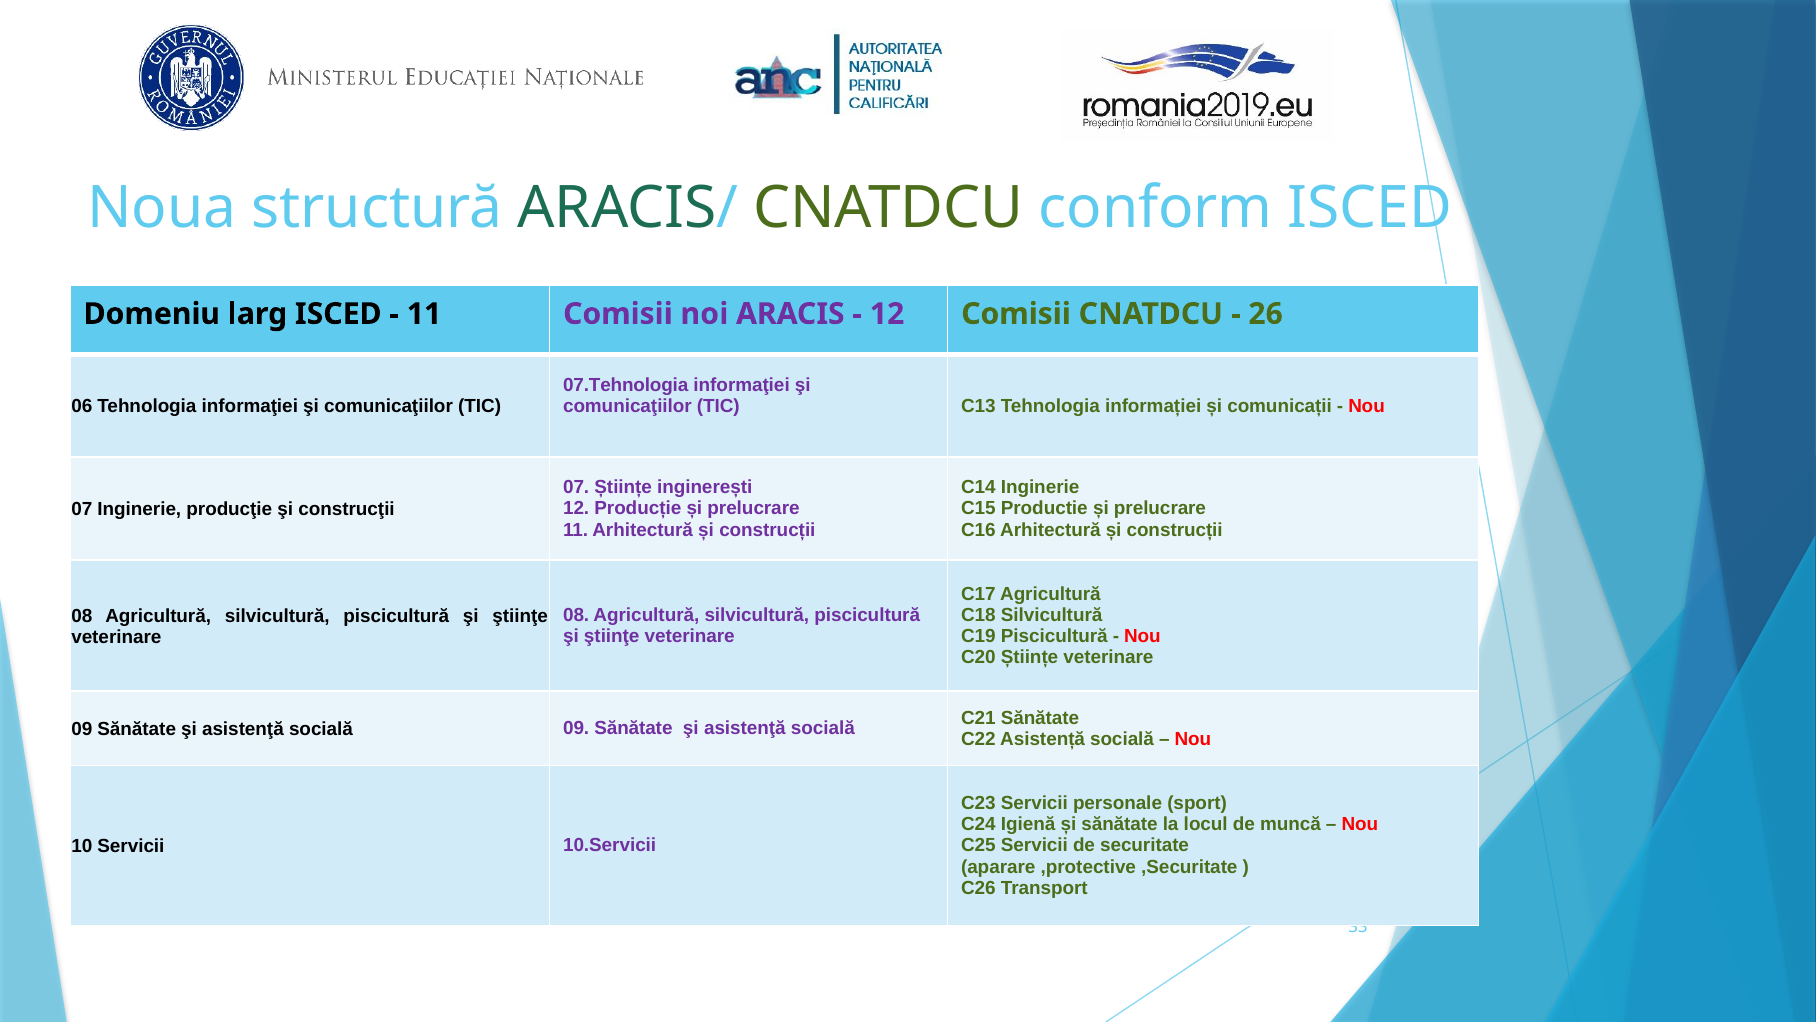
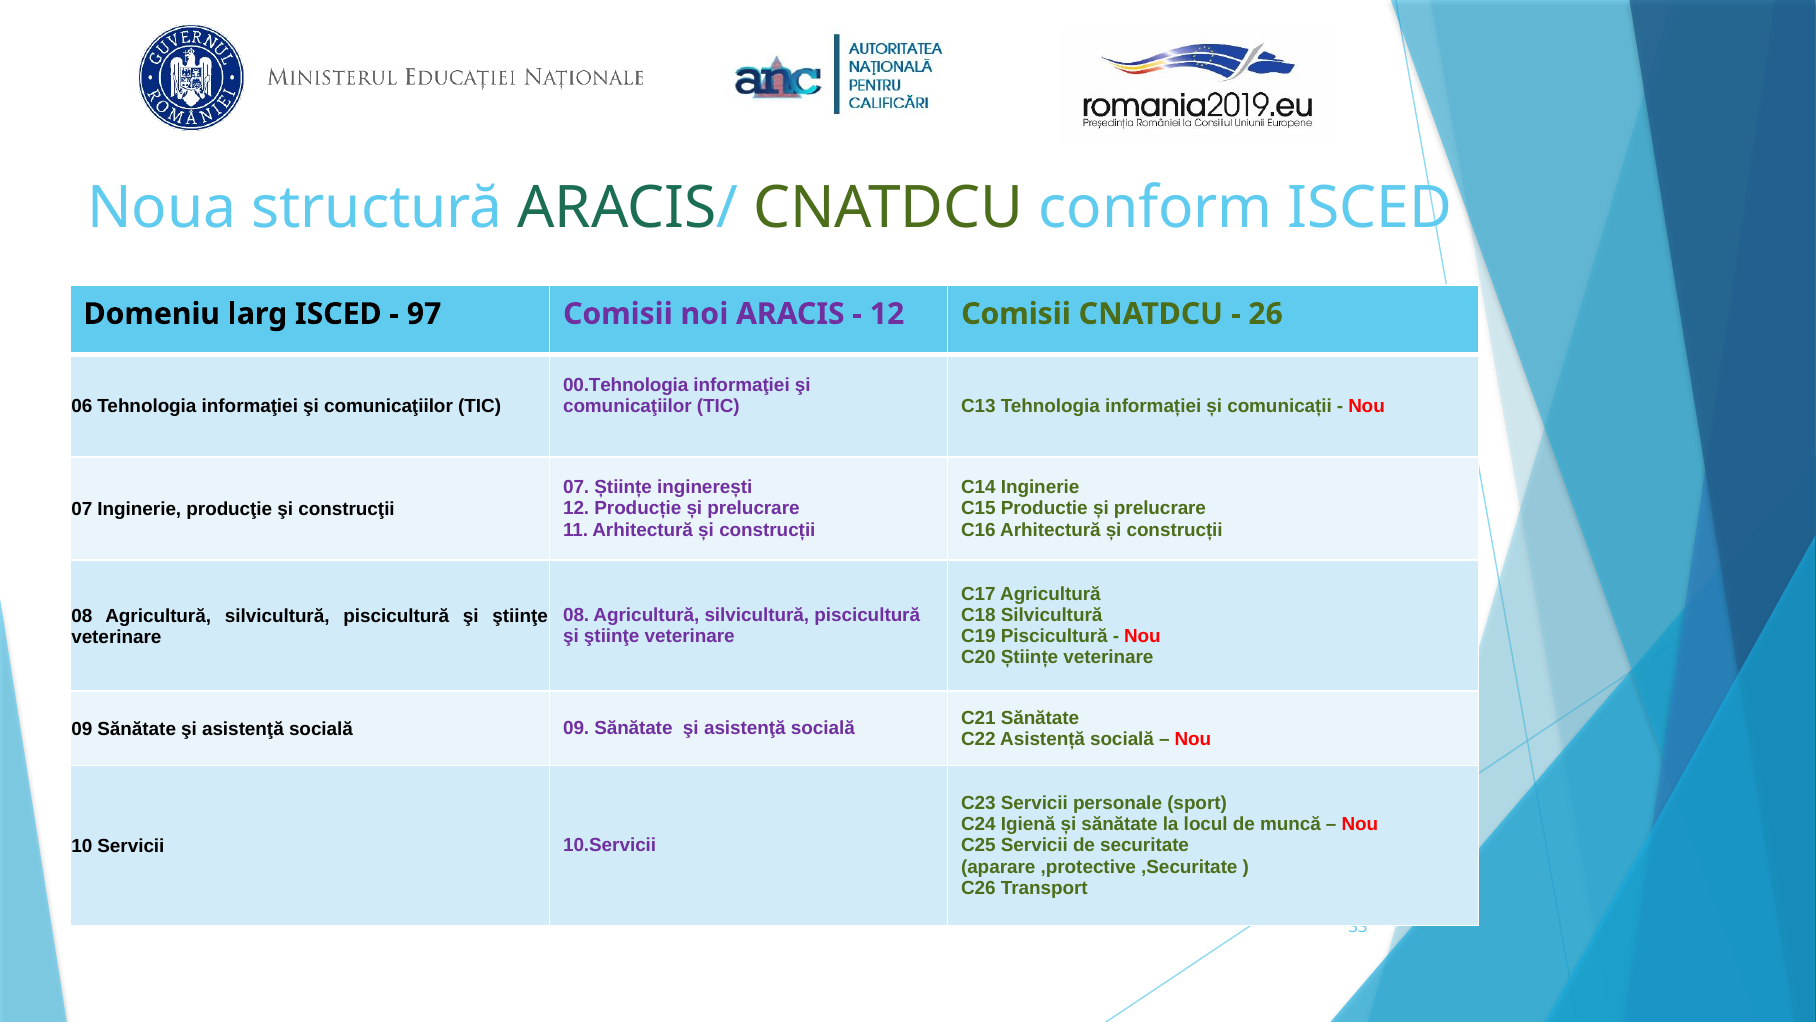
11 at (424, 314): 11 -> 97
07.Tehnologia: 07.Tehnologia -> 00.Tehnologia
